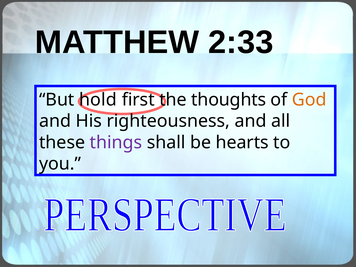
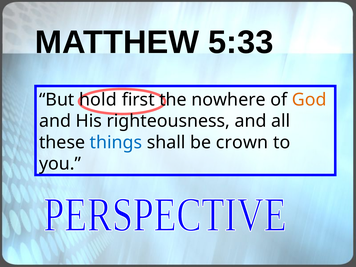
2:33: 2:33 -> 5:33
thoughts: thoughts -> nowhere
things colour: purple -> blue
hearts: hearts -> crown
